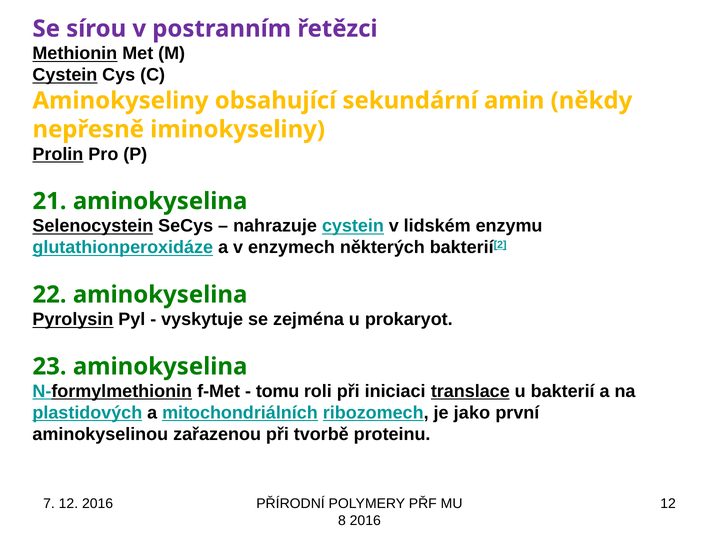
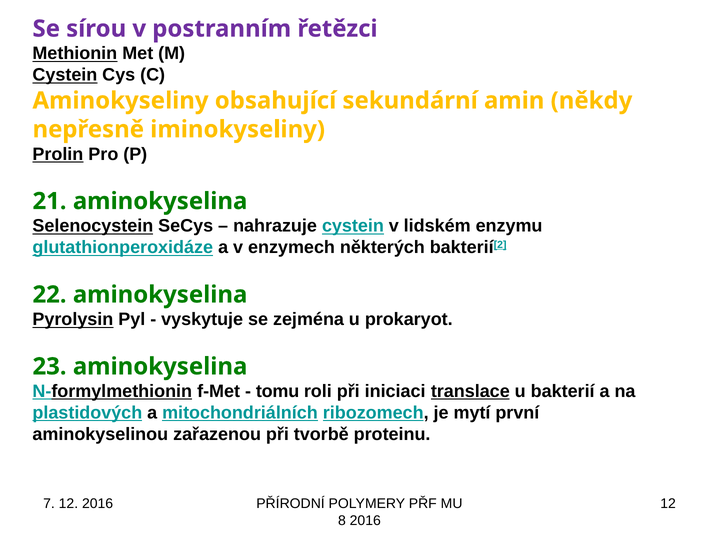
jako: jako -> mytí
